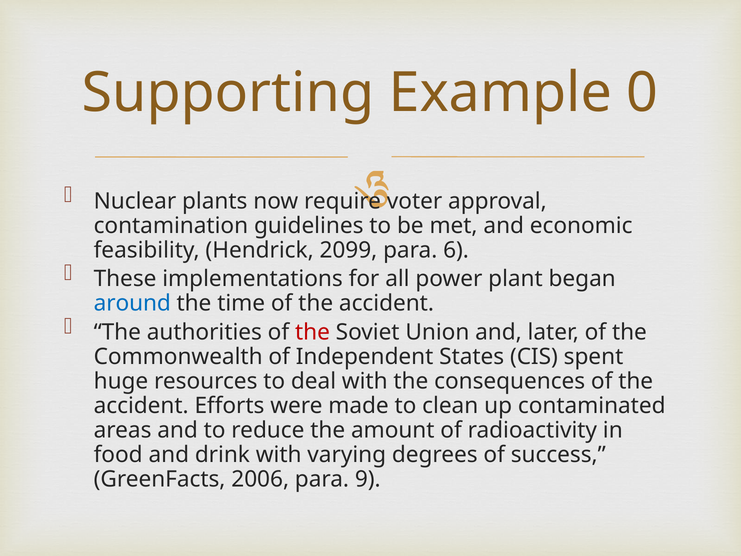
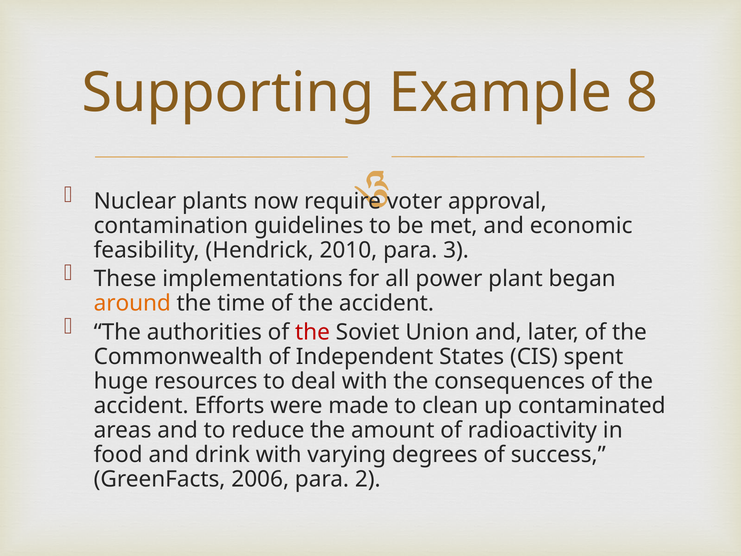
0: 0 -> 8
2099: 2099 -> 2010
6: 6 -> 3
around colour: blue -> orange
9: 9 -> 2
